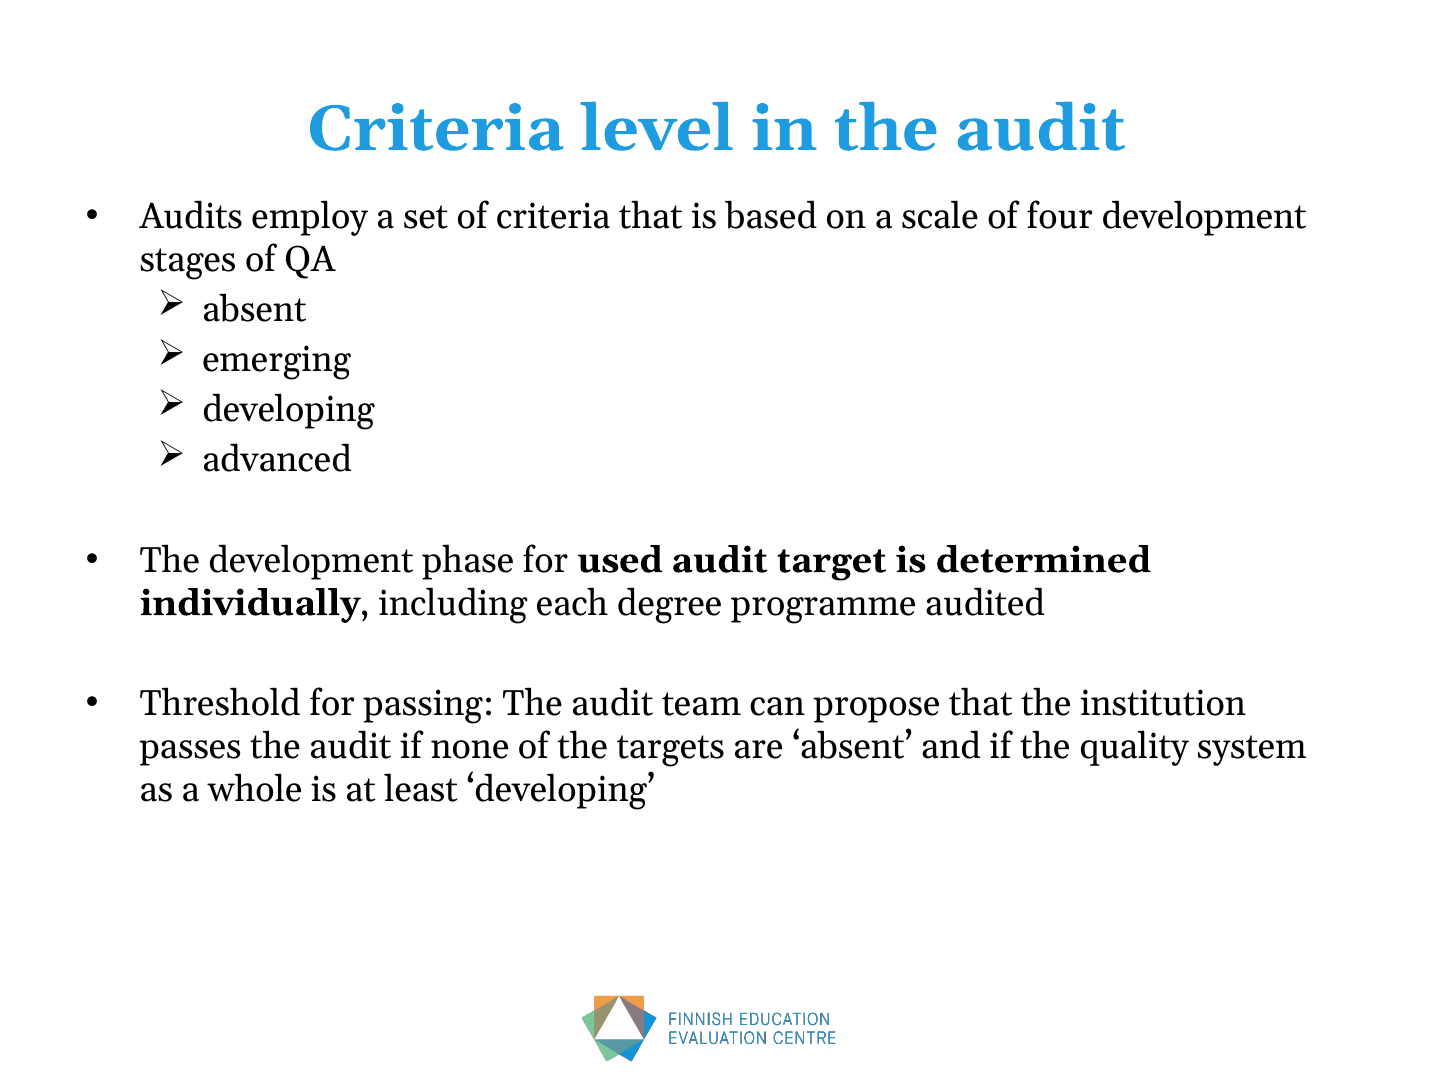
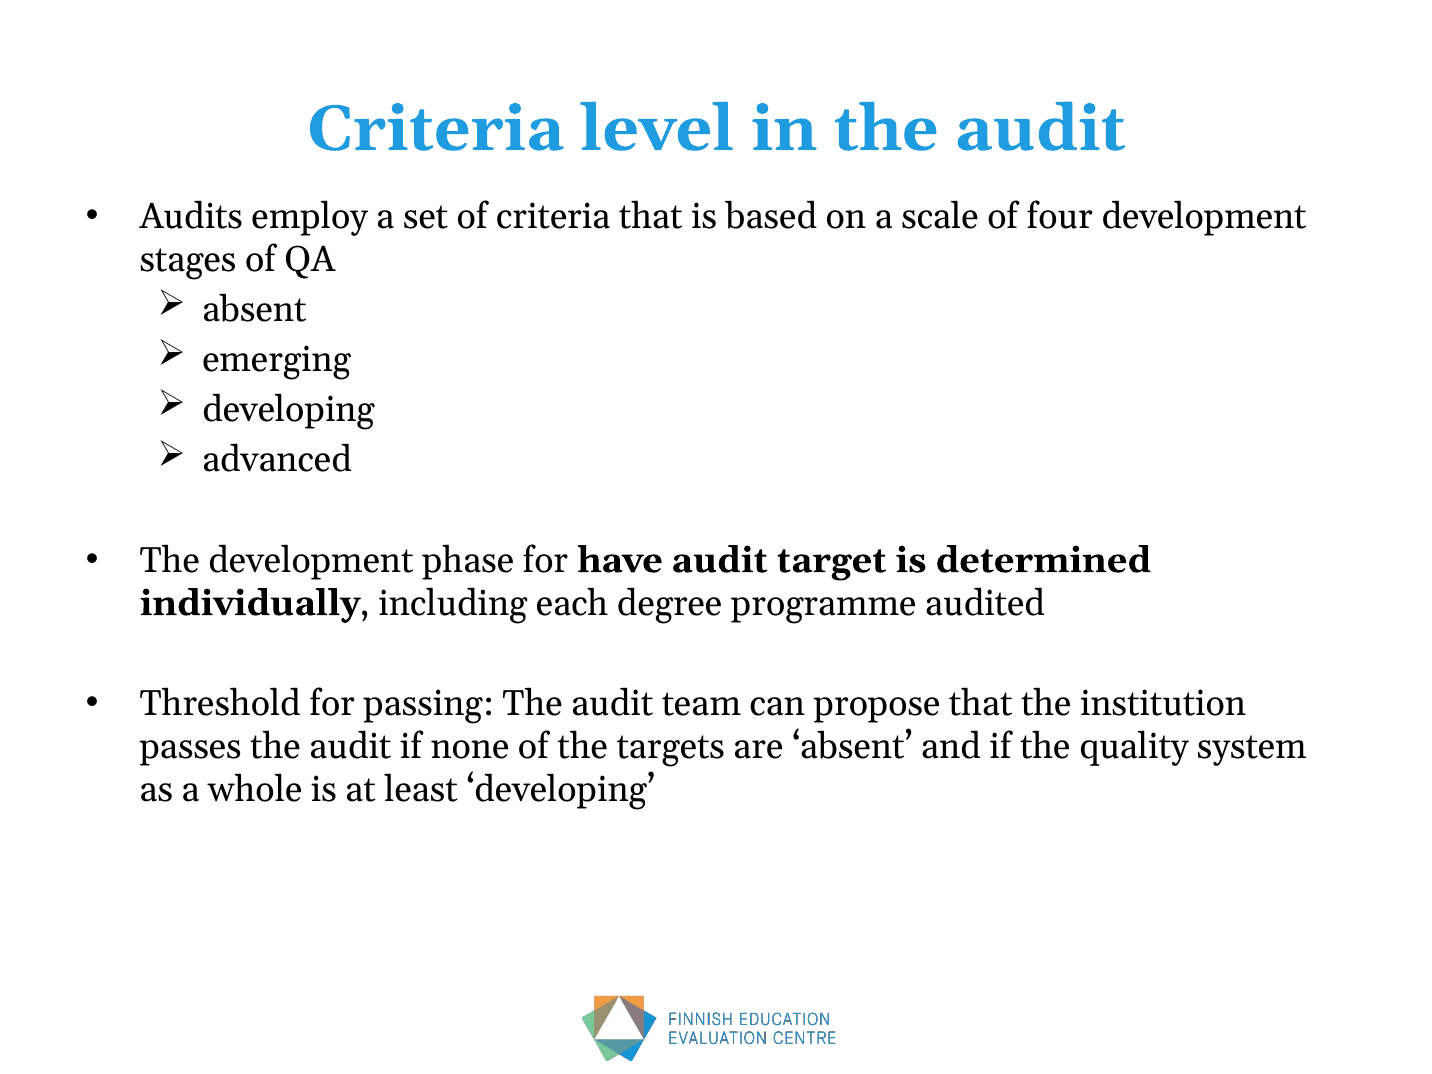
used: used -> have
